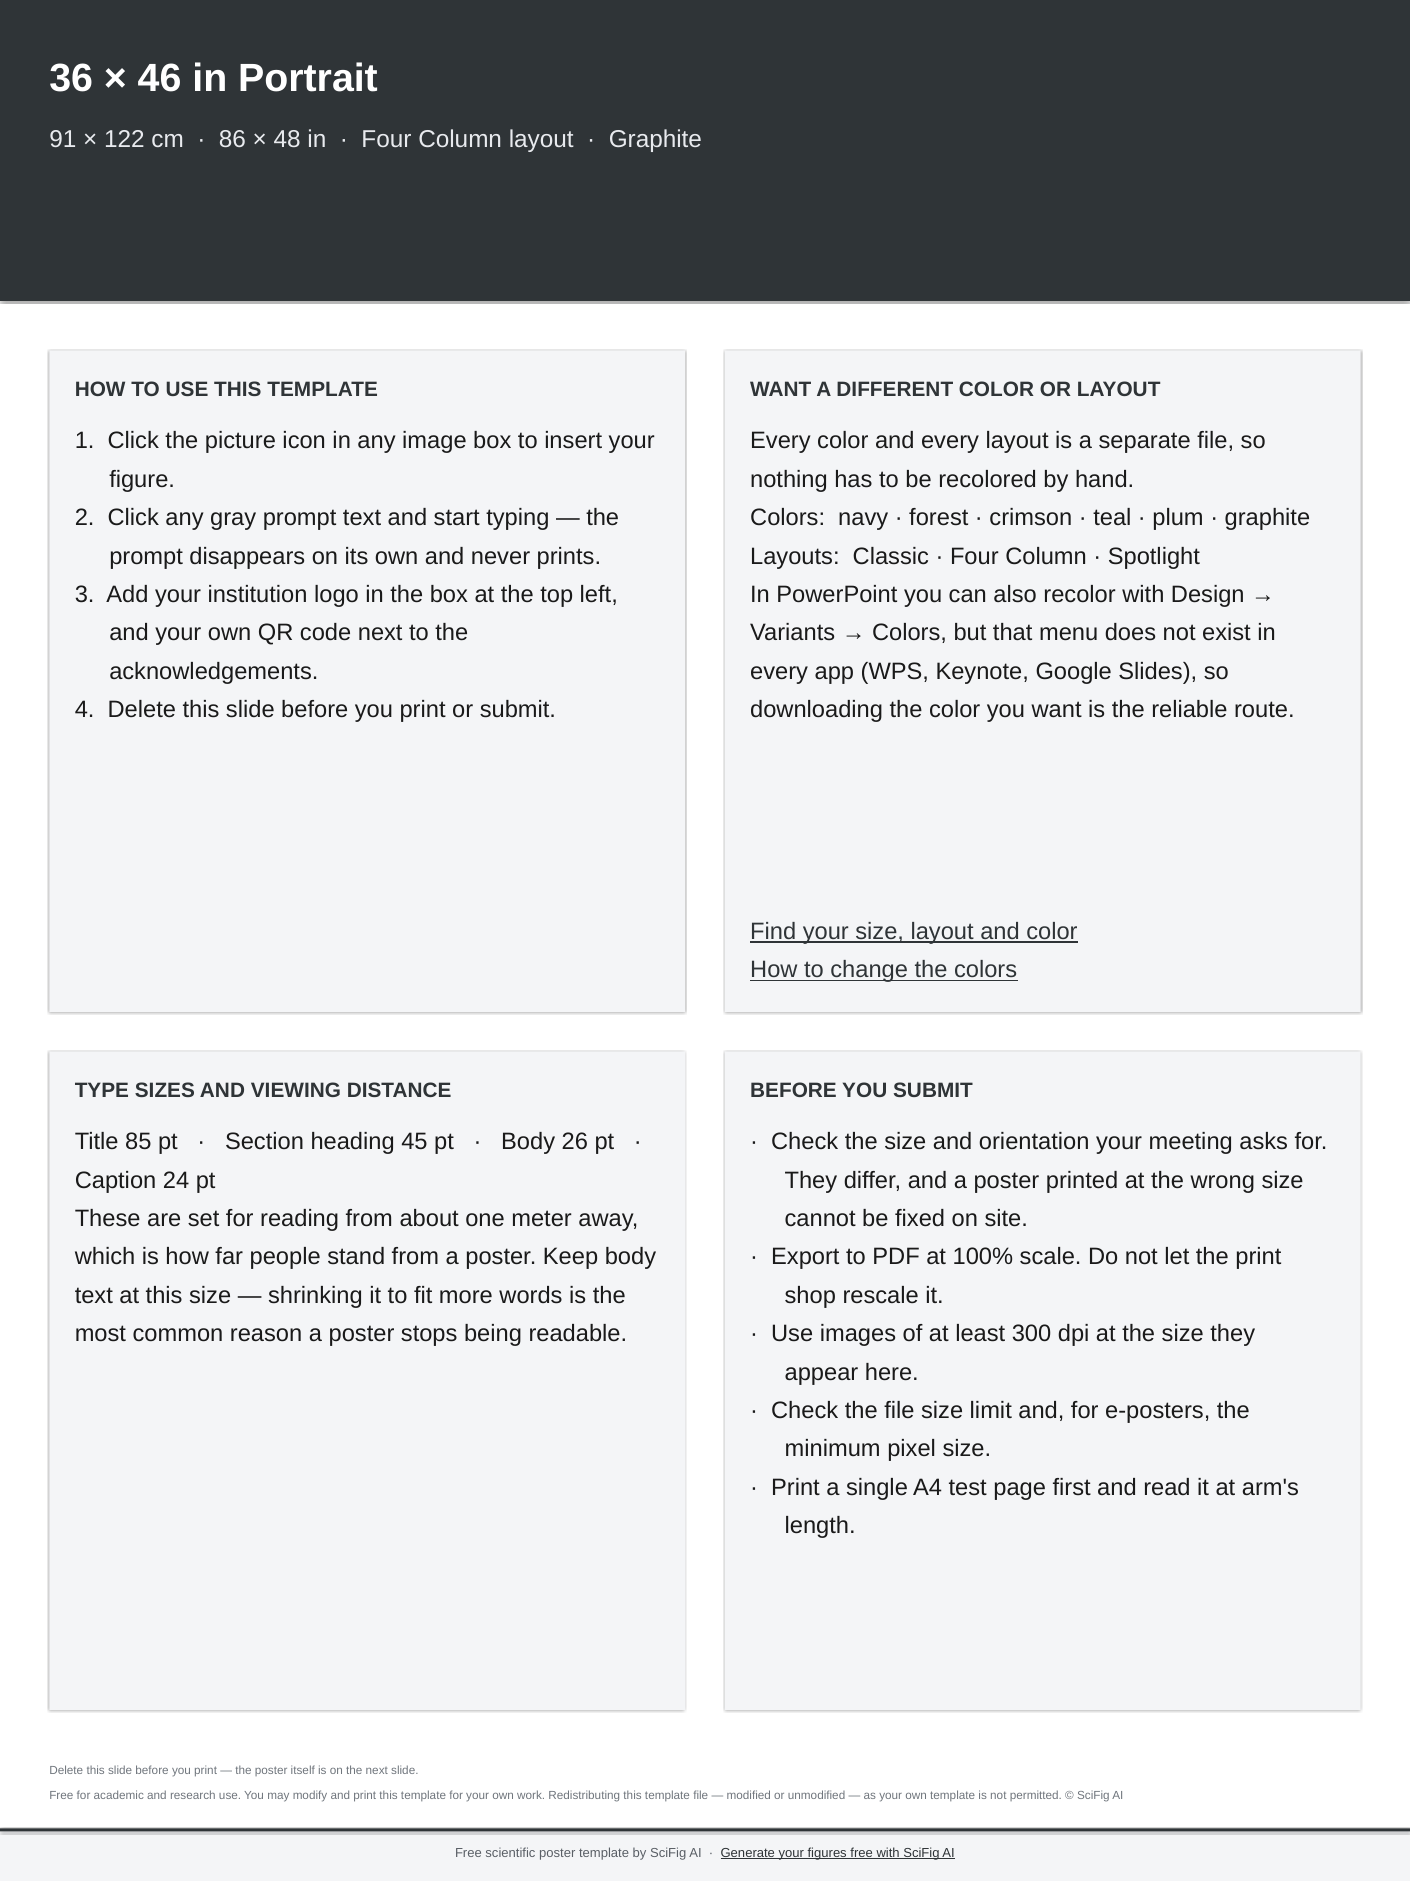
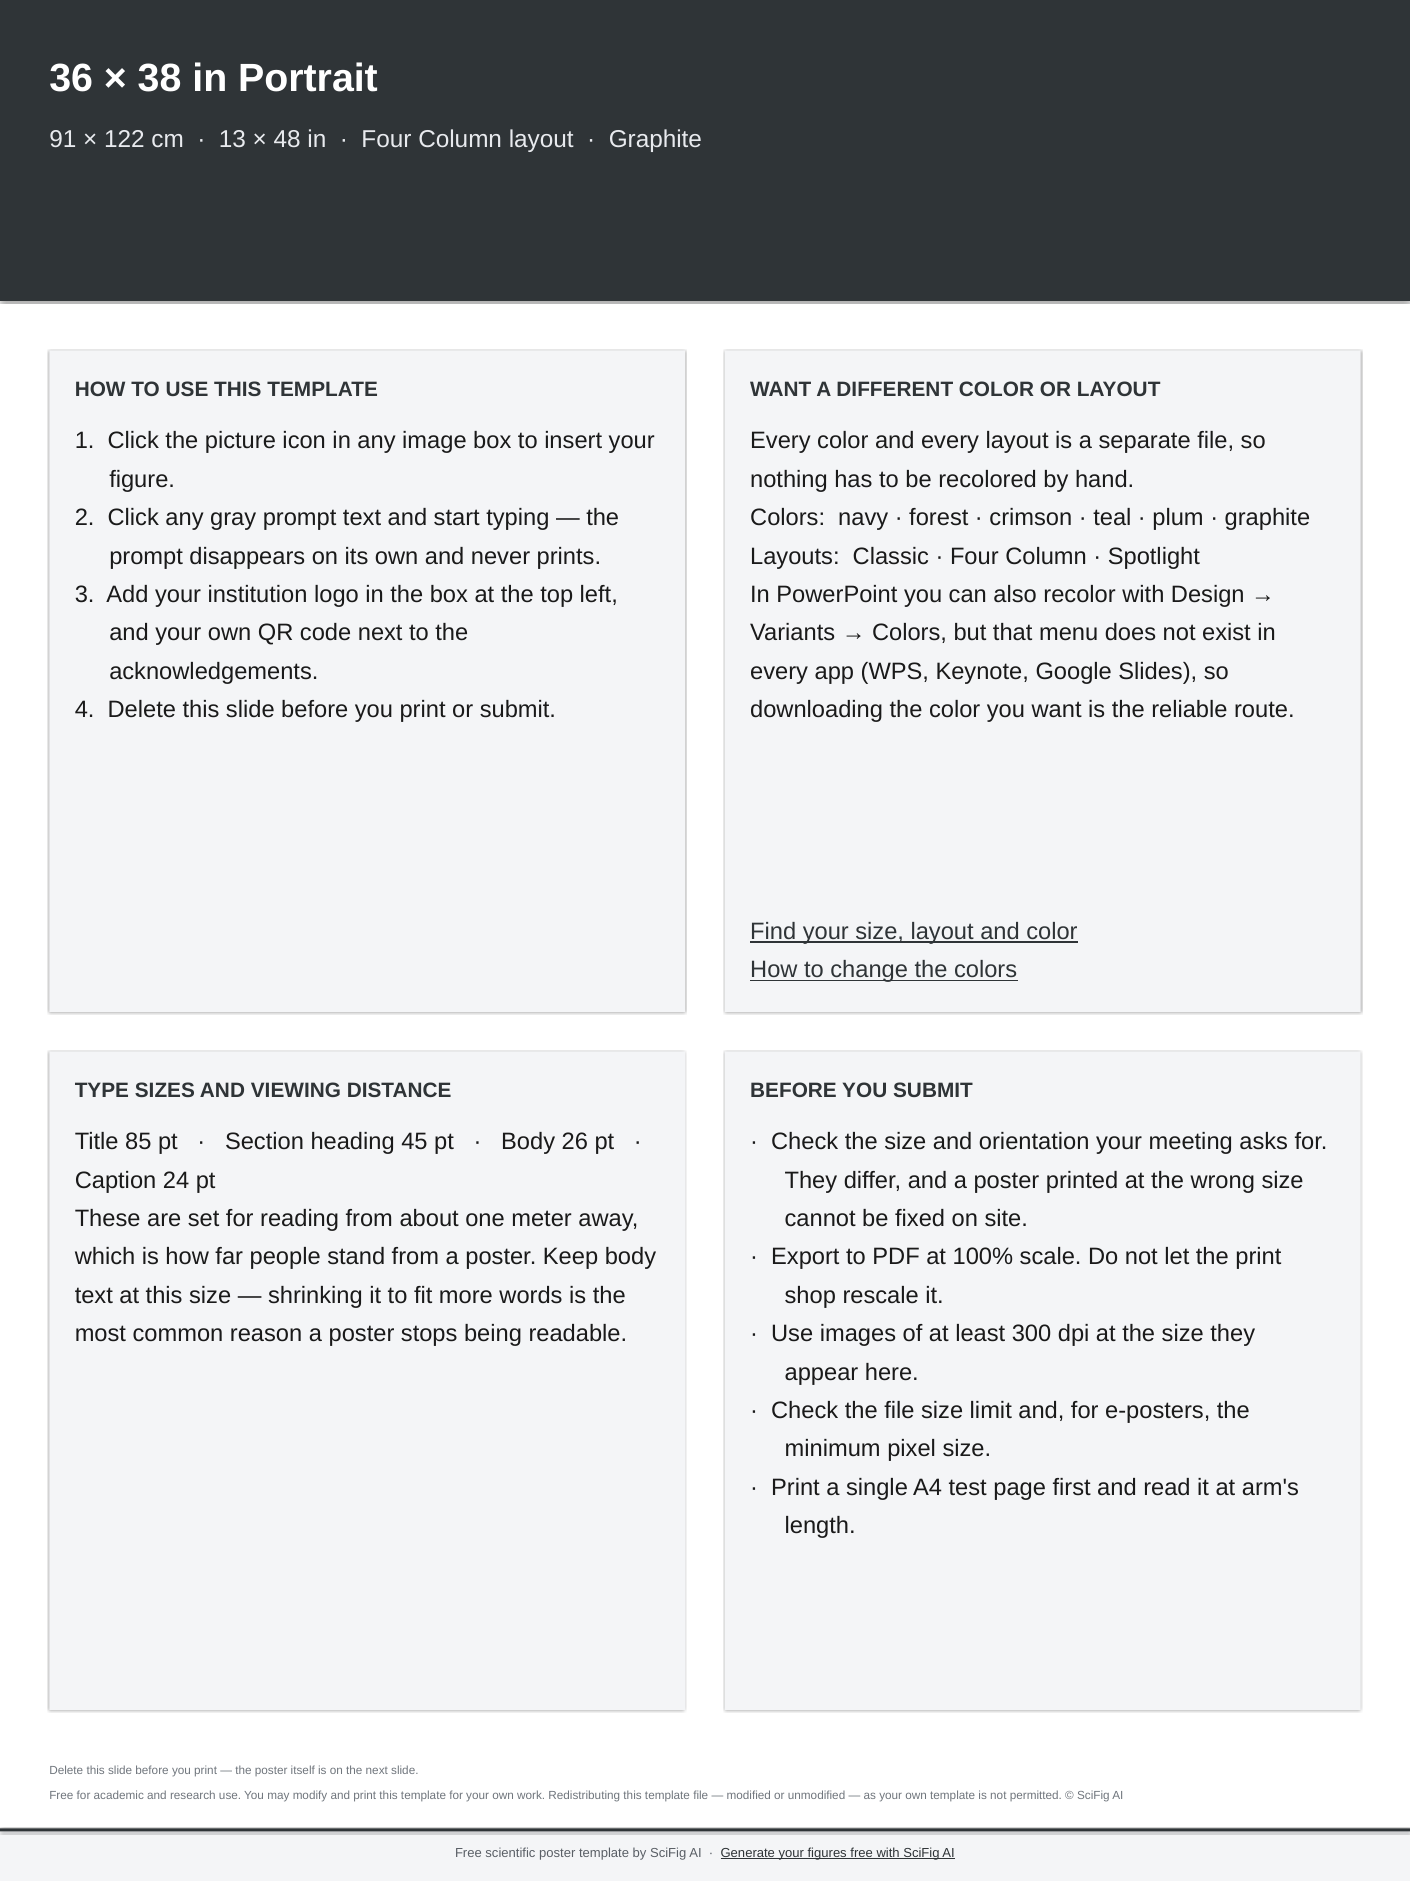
46: 46 -> 38
86: 86 -> 13
